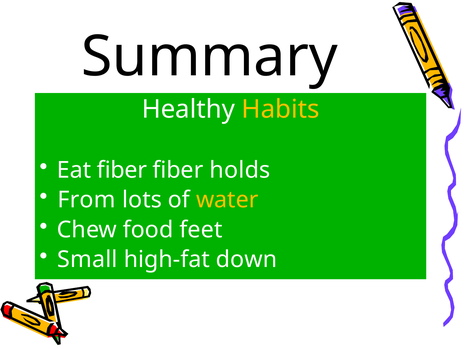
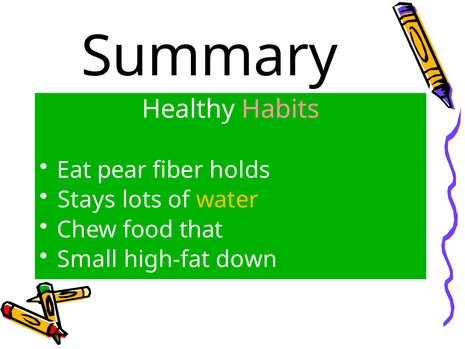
Habits colour: yellow -> pink
Eat fiber: fiber -> pear
From: From -> Stays
feet: feet -> that
